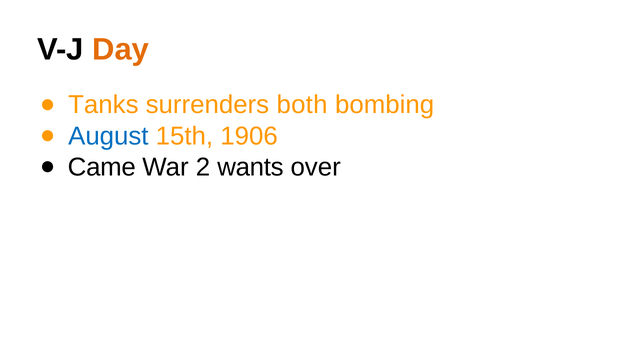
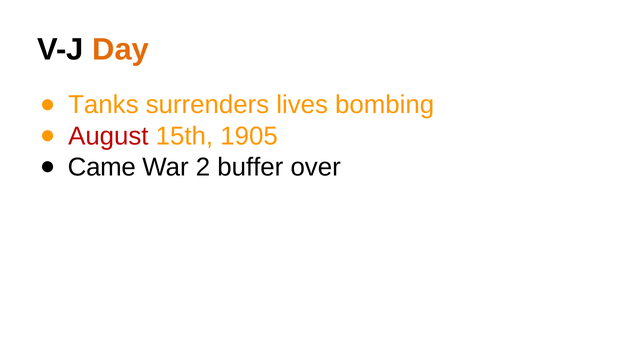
both: both -> lives
August colour: blue -> red
1906: 1906 -> 1905
wants: wants -> buffer
